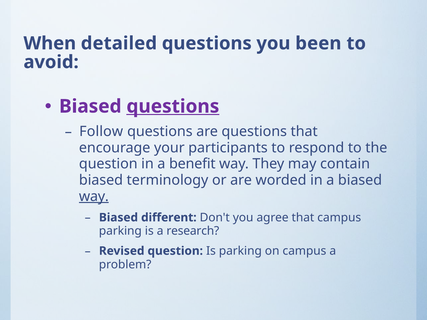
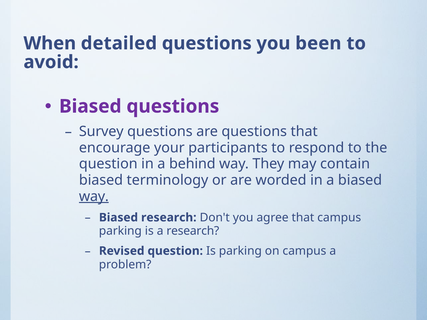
questions at (173, 106) underline: present -> none
Follow: Follow -> Survey
benefit: benefit -> behind
Biased different: different -> research
